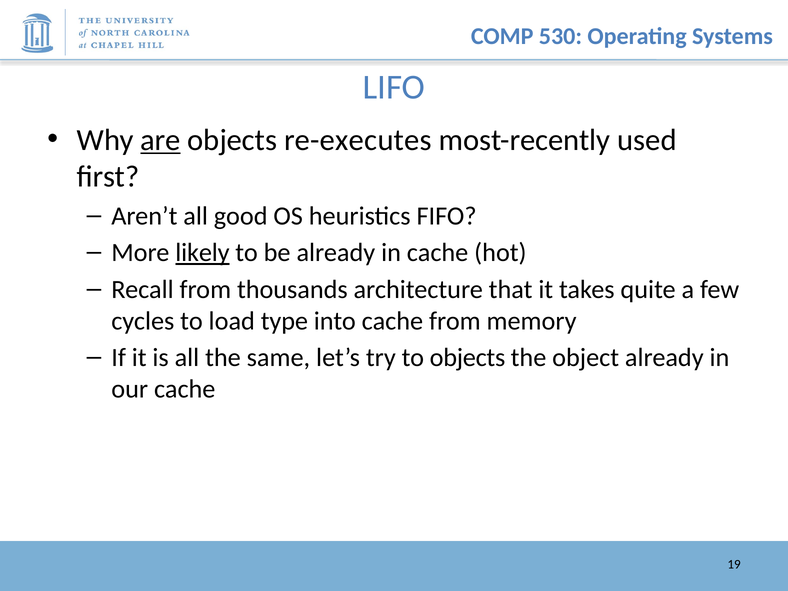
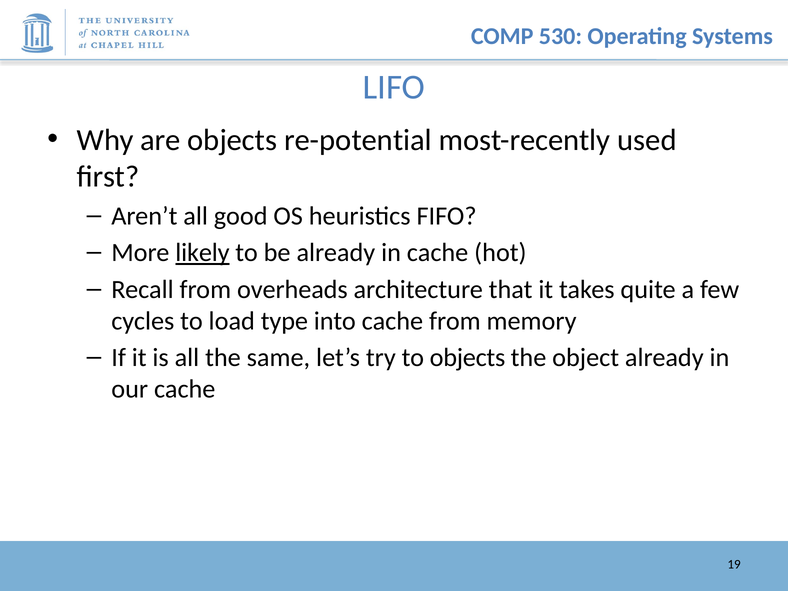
are underline: present -> none
re-executes: re-executes -> re-potential
thousands: thousands -> overheads
